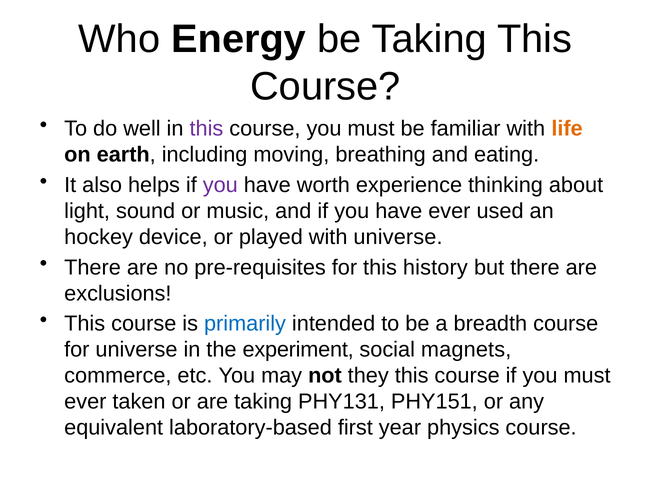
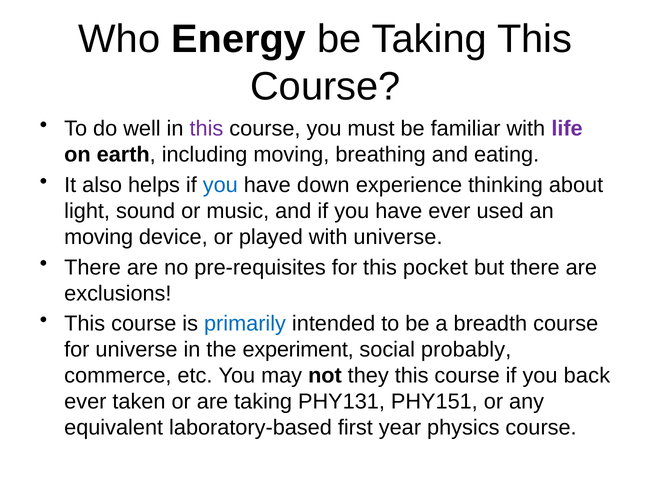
life colour: orange -> purple
you at (220, 185) colour: purple -> blue
worth: worth -> down
hockey at (99, 237): hockey -> moving
history: history -> pocket
magnets: magnets -> probably
if you must: must -> back
